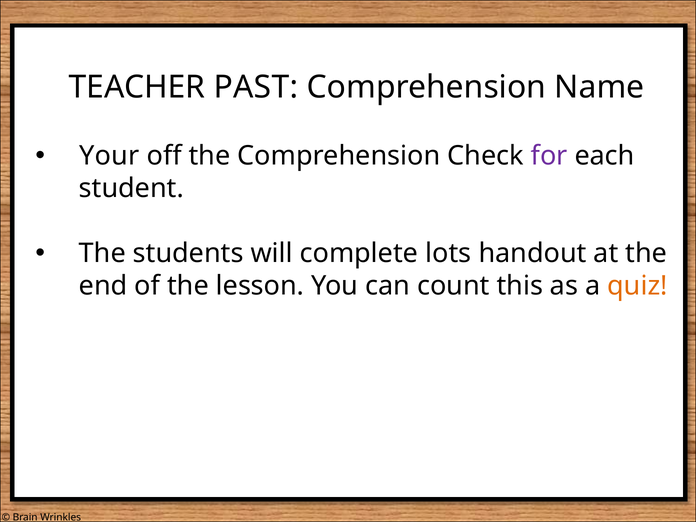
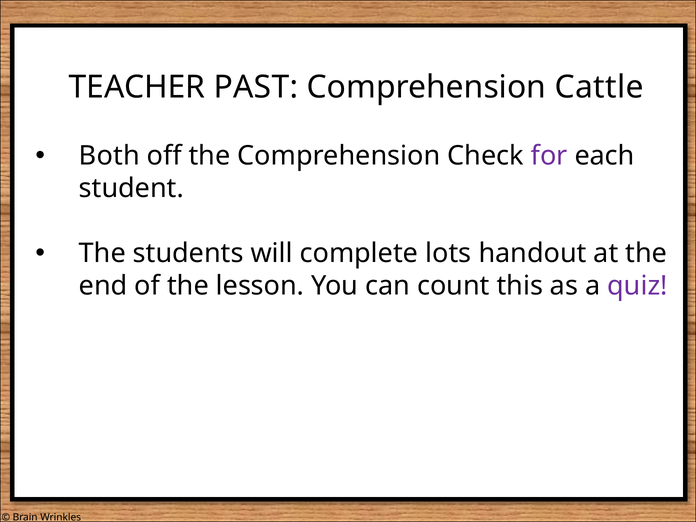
Name: Name -> Cattle
Your: Your -> Both
quiz colour: orange -> purple
